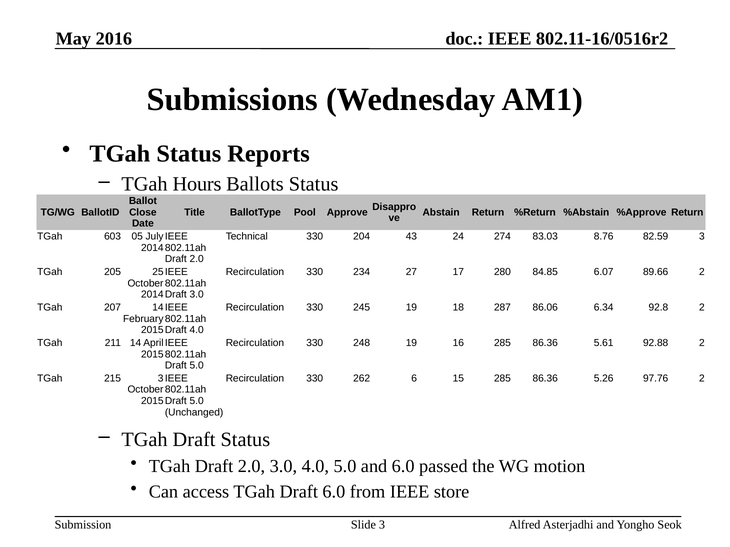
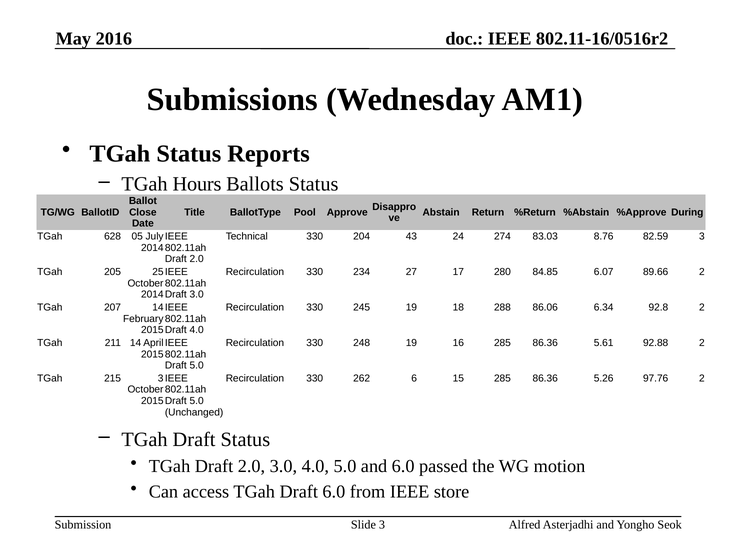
%Approve Return: Return -> During
603: 603 -> 628
287: 287 -> 288
